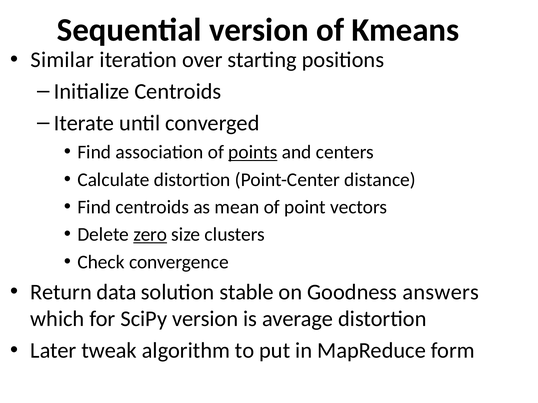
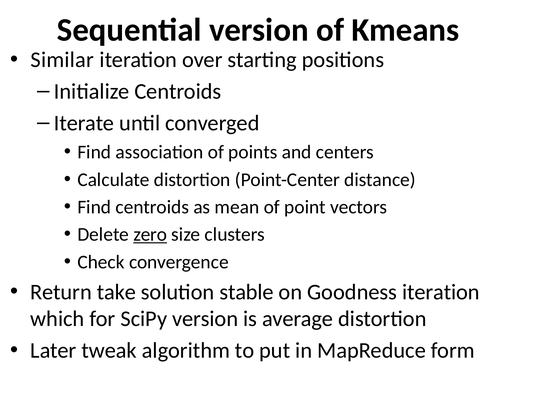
points underline: present -> none
data: data -> take
Goodness answers: answers -> iteration
